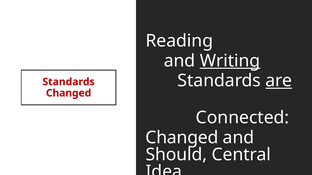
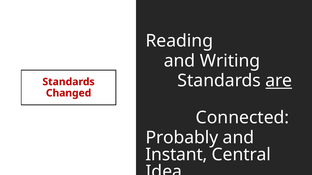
Writing underline: present -> none
Changed at (182, 138): Changed -> Probably
Should: Should -> Instant
